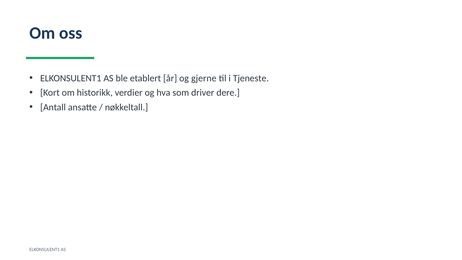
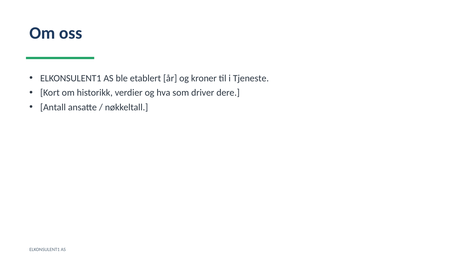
gjerne: gjerne -> kroner
